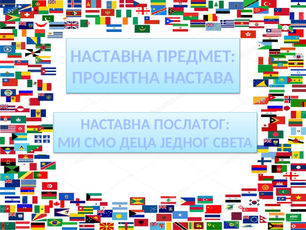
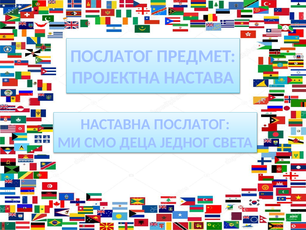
НАСТАВНА at (112, 56): НАСТАВНА -> ПОСЛАТОГ
